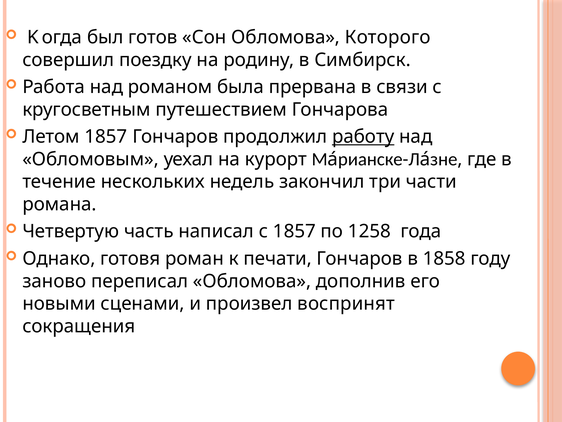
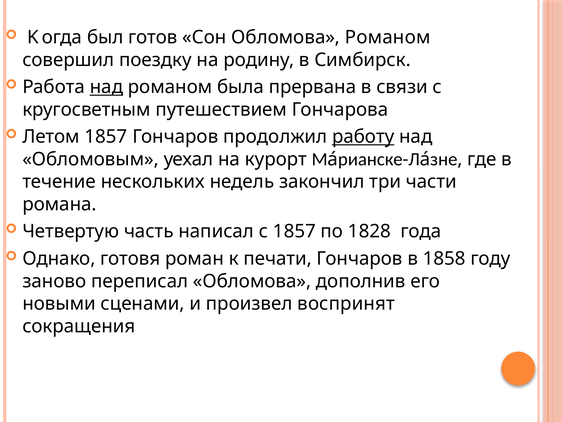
Обломова Которого: Которого -> Романом
над at (106, 87) underline: none -> present
1258: 1258 -> 1828
